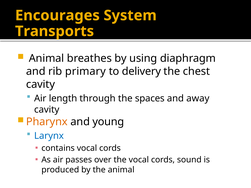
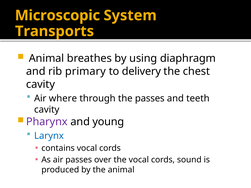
Encourages: Encourages -> Microscopic
length: length -> where
the spaces: spaces -> passes
away: away -> teeth
Pharynx colour: orange -> purple
